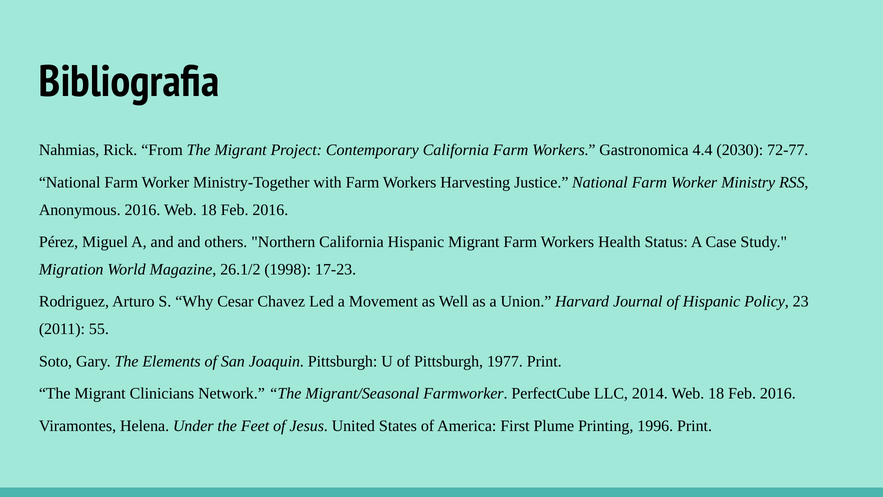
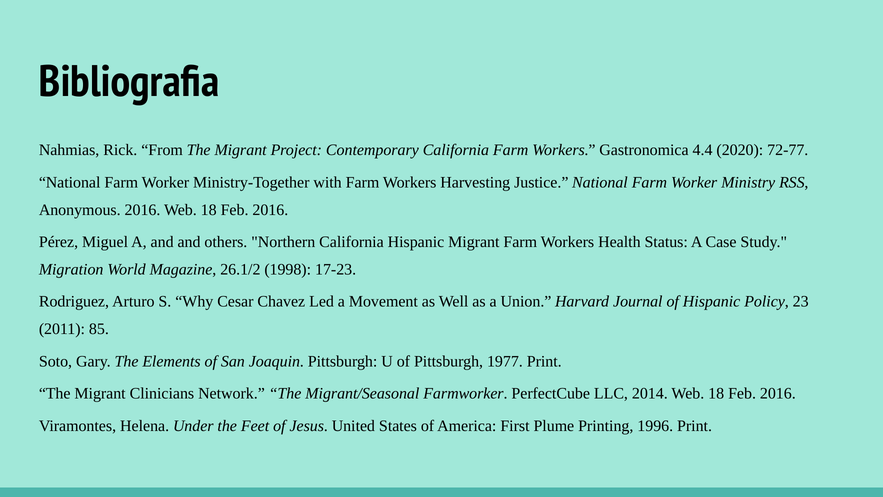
2030: 2030 -> 2020
55: 55 -> 85
